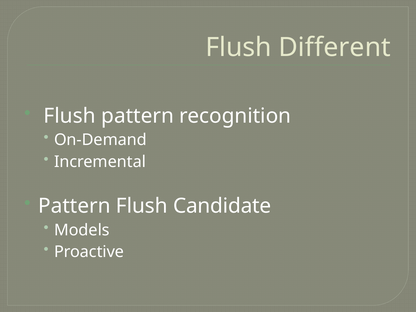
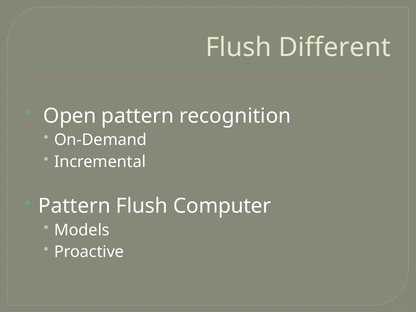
Flush at (70, 116): Flush -> Open
Candidate: Candidate -> Computer
